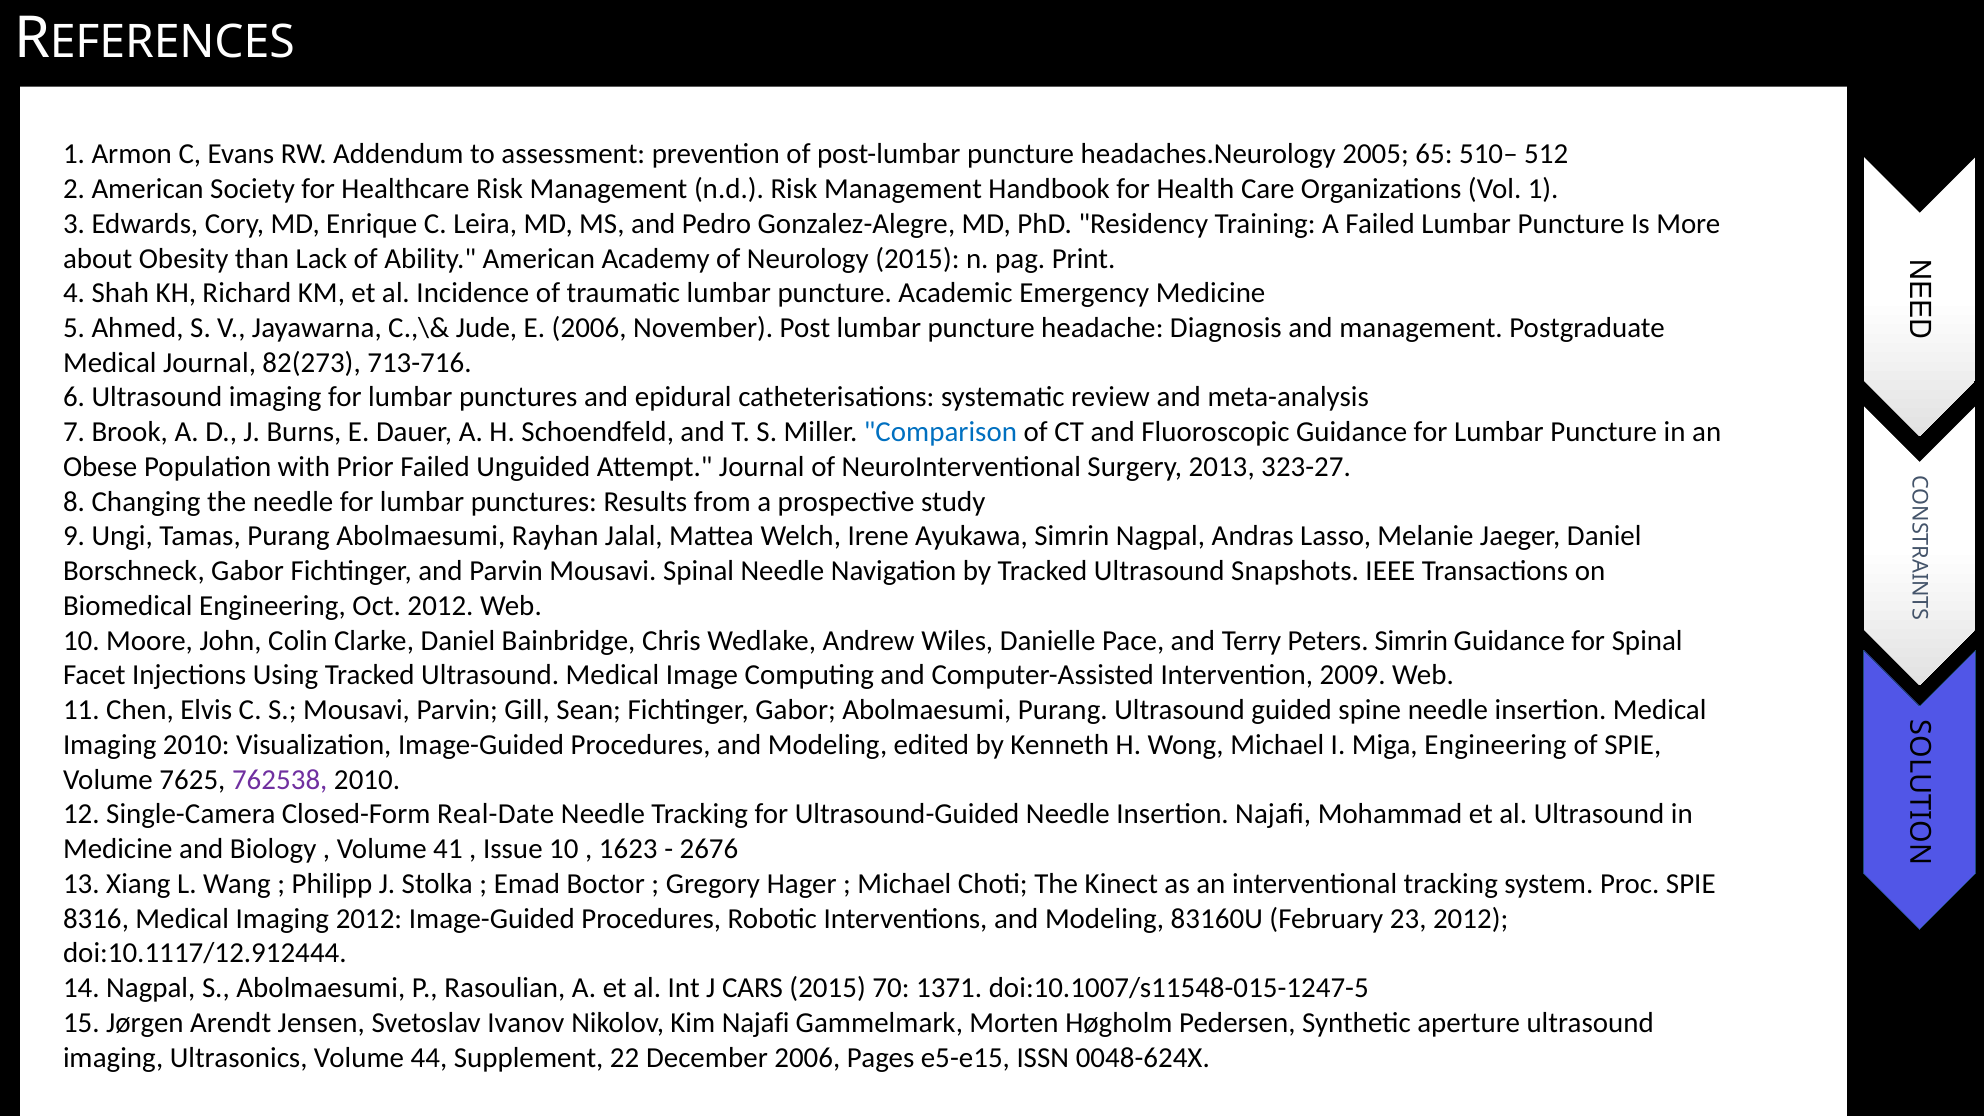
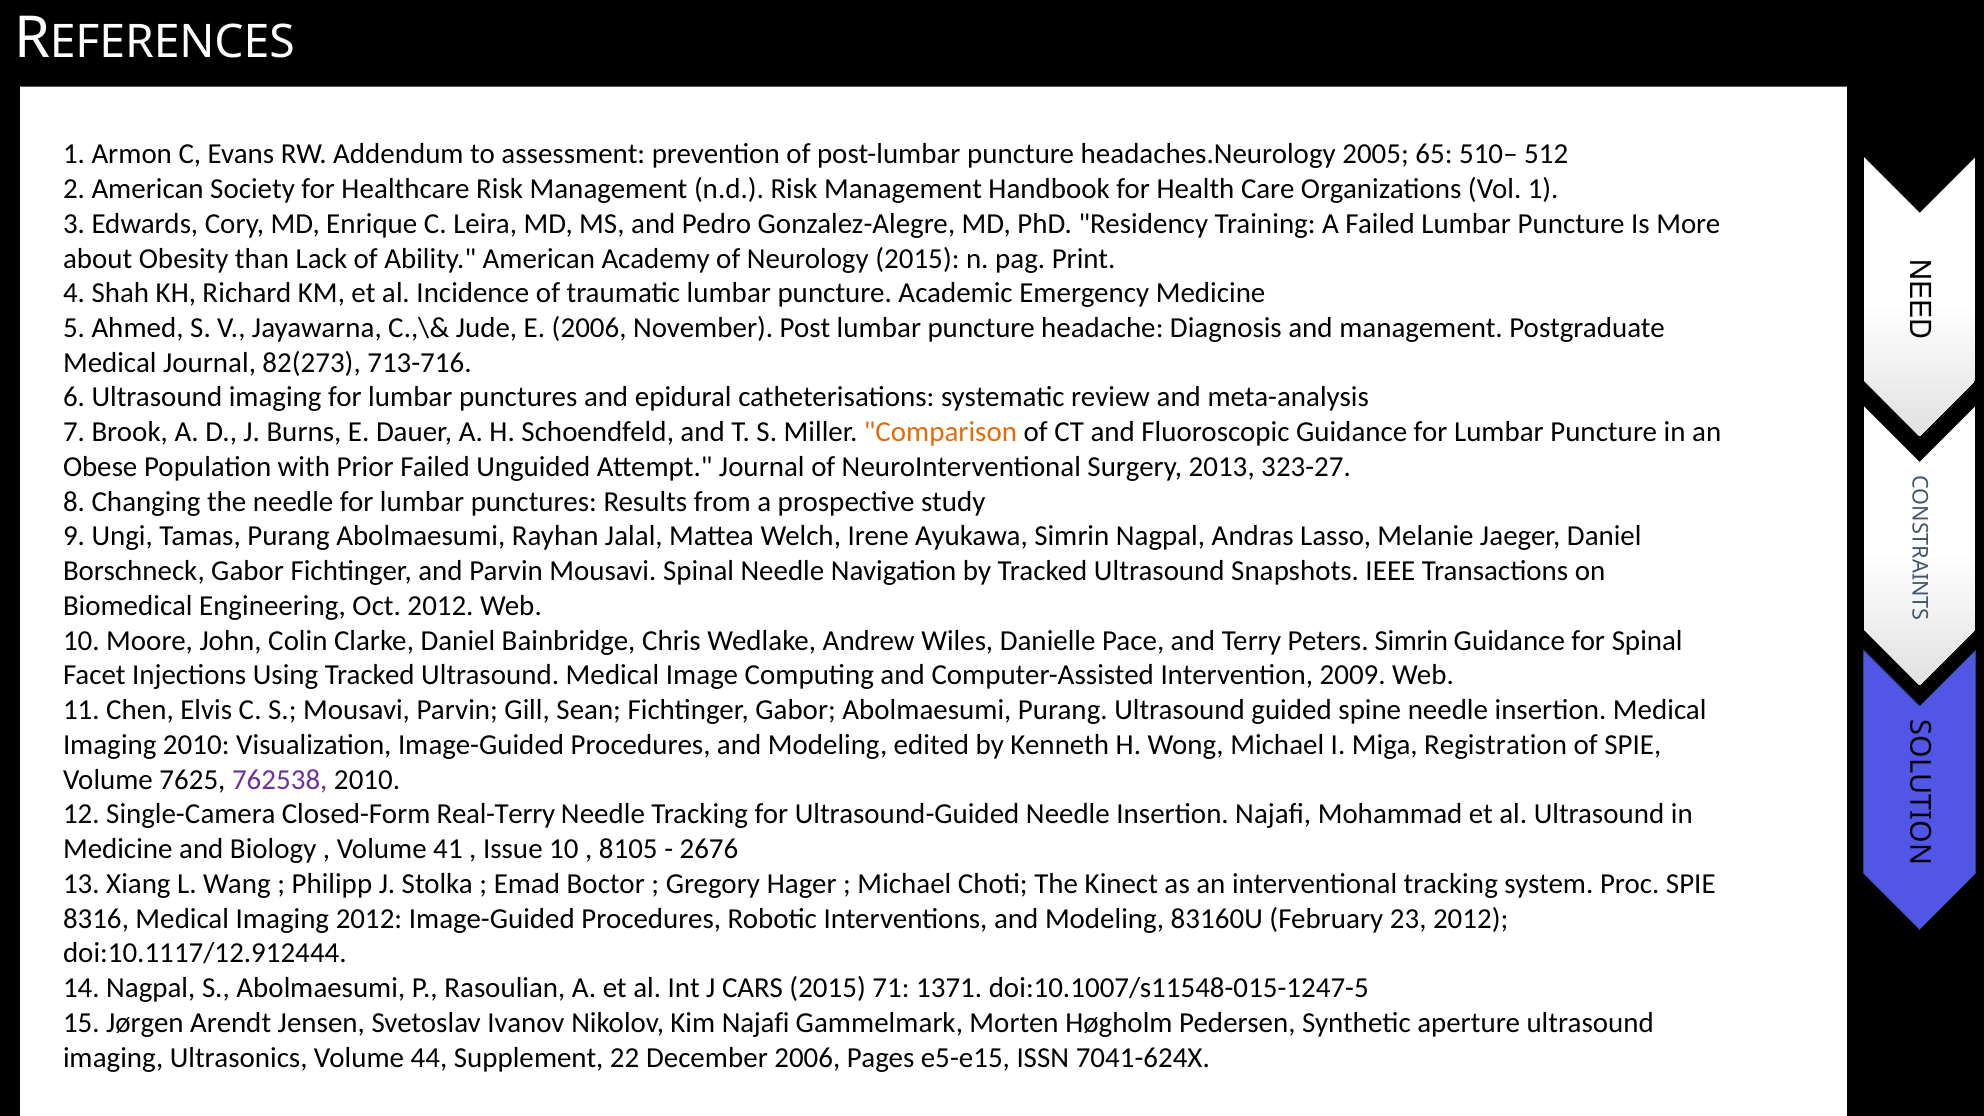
Comparison colour: blue -> orange
Miga Engineering: Engineering -> Registration
Real-Date: Real-Date -> Real-Terry
1623: 1623 -> 8105
70: 70 -> 71
0048-624X: 0048-624X -> 7041-624X
